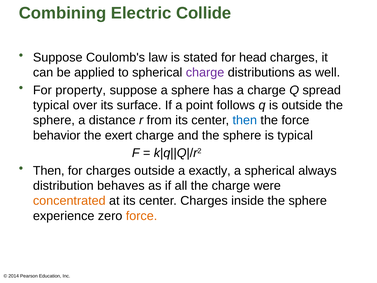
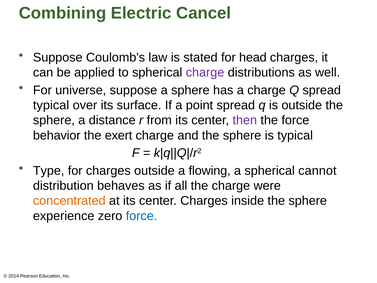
Collide: Collide -> Cancel
property: property -> universe
point follows: follows -> spread
then at (245, 120) colour: blue -> purple
Then at (49, 170): Then -> Type
exactly: exactly -> flowing
always: always -> cannot
force at (142, 216) colour: orange -> blue
